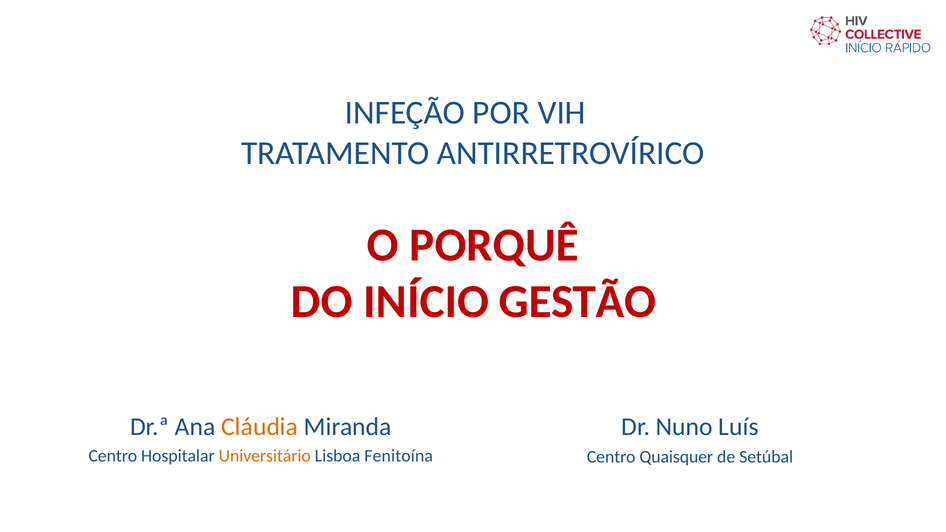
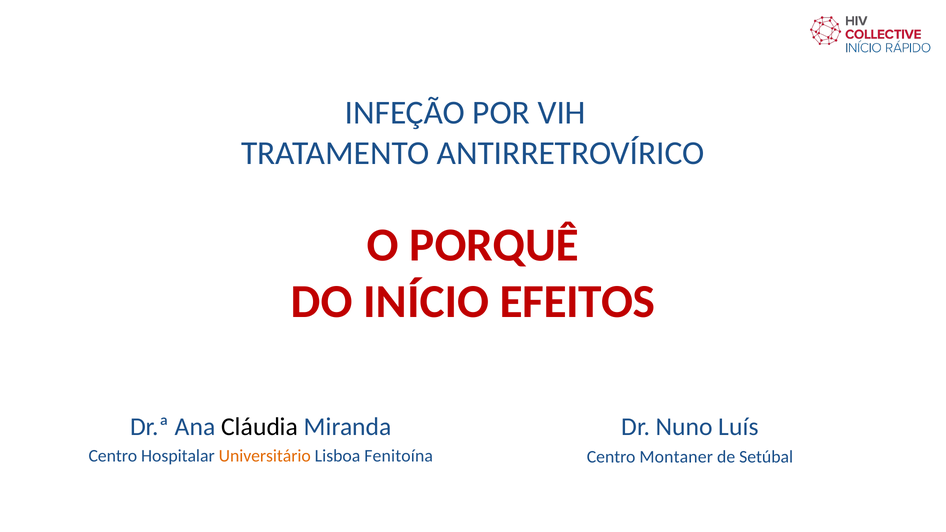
GESTÃO: GESTÃO -> EFEITOS
Cláudia colour: orange -> black
Quaisquer: Quaisquer -> Montaner
